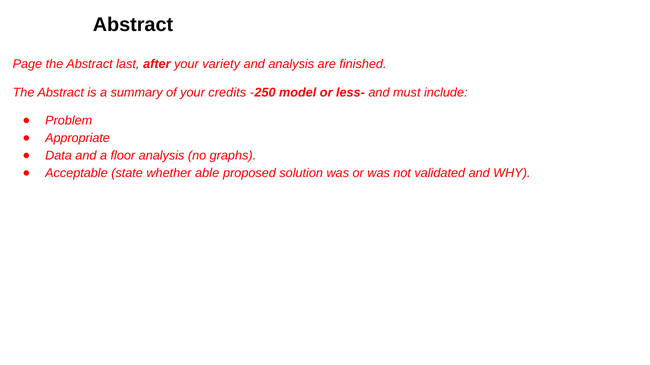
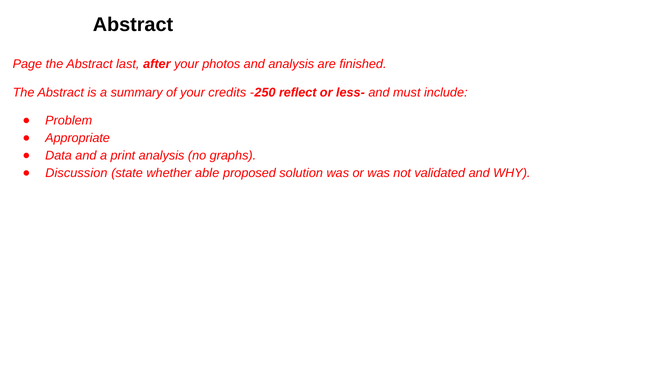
variety: variety -> photos
model: model -> reflect
floor: floor -> print
Acceptable: Acceptable -> Discussion
